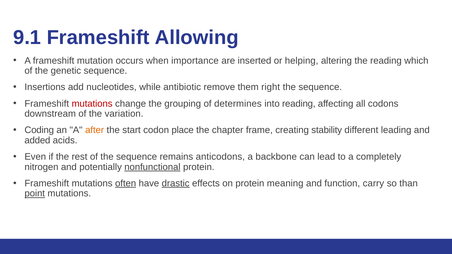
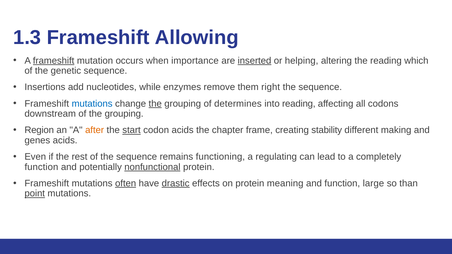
9.1: 9.1 -> 1.3
frameshift at (54, 61) underline: none -> present
inserted underline: none -> present
antibiotic: antibiotic -> enzymes
mutations at (92, 104) colour: red -> blue
the at (155, 104) underline: none -> present
of the variation: variation -> grouping
Coding: Coding -> Region
start underline: none -> present
codon place: place -> acids
leading: leading -> making
added: added -> genes
anticodons: anticodons -> functioning
backbone: backbone -> regulating
nitrogen at (41, 167): nitrogen -> function
carry: carry -> large
